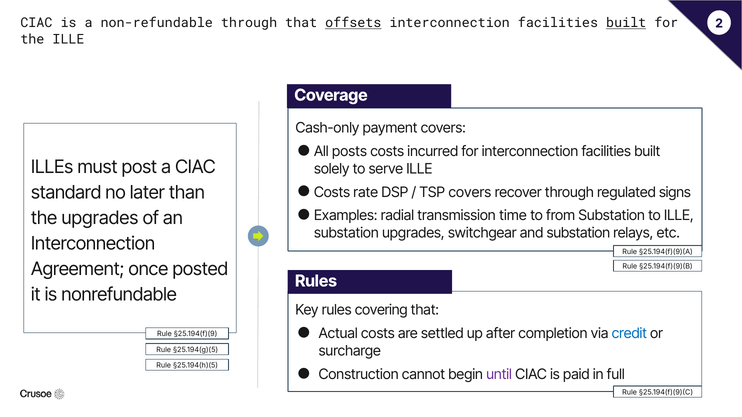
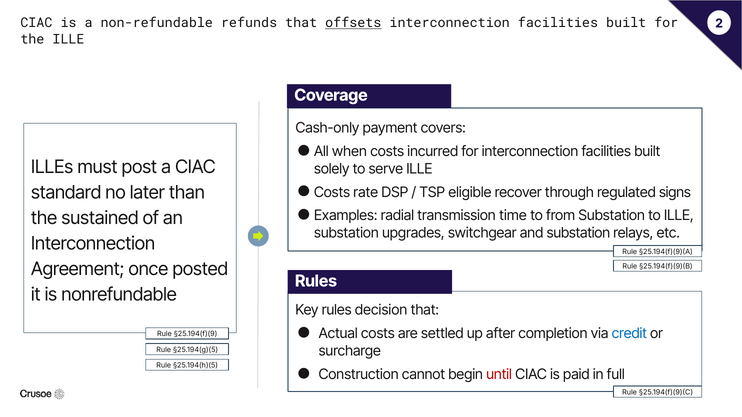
non-refundable through: through -> refunds
built at (626, 23) underline: present -> none
posts: posts -> when
TSP covers: covers -> eligible
the upgrades: upgrades -> sustained
covering: covering -> decision
until colour: purple -> red
